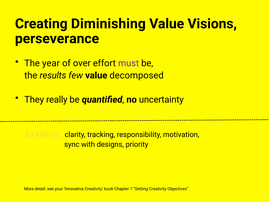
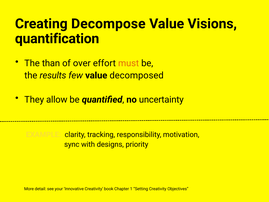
Diminishing: Diminishing -> Decompose
perseverance: perseverance -> quantification
year: year -> than
must colour: purple -> orange
really: really -> allow
